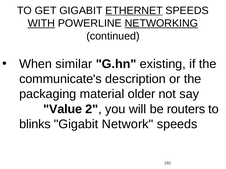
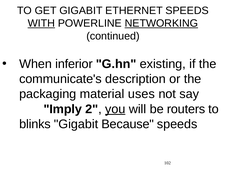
ETHERNET underline: present -> none
similar: similar -> inferior
older: older -> uses
Value: Value -> Imply
you underline: none -> present
Network: Network -> Because
